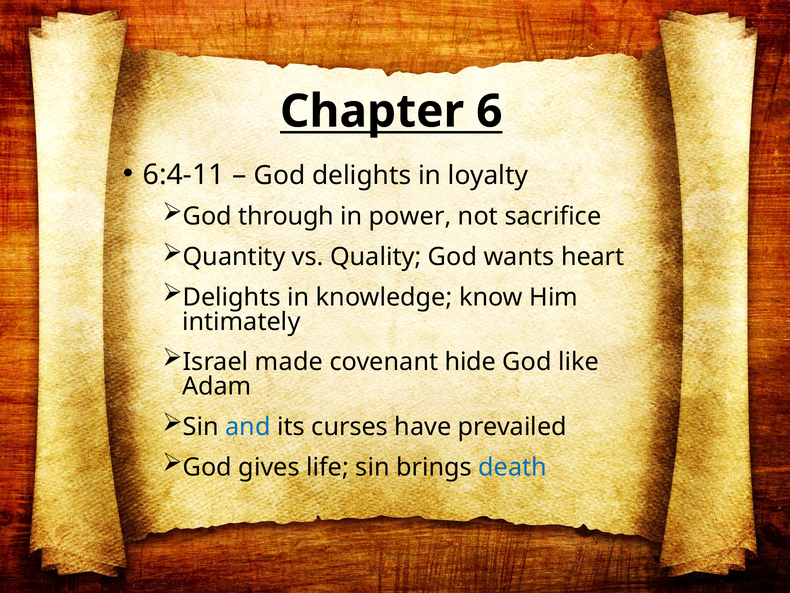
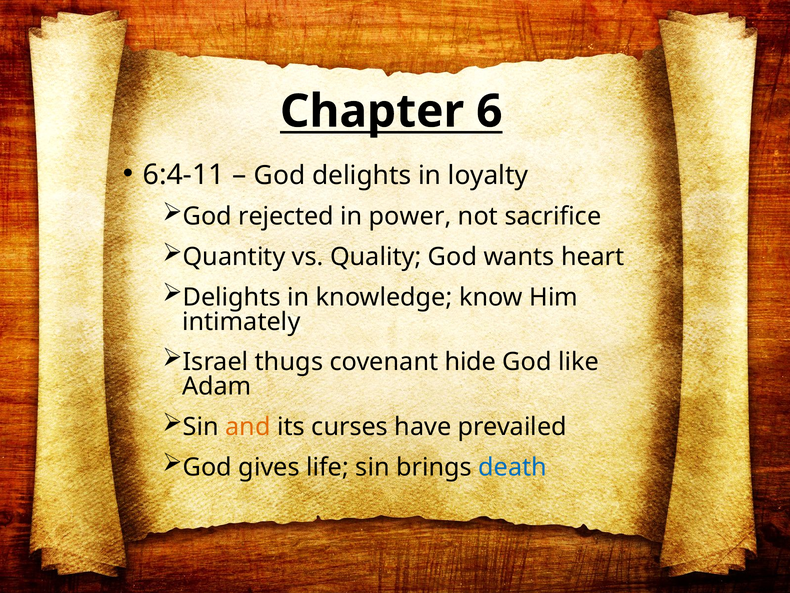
through: through -> rejected
made: made -> thugs
and colour: blue -> orange
